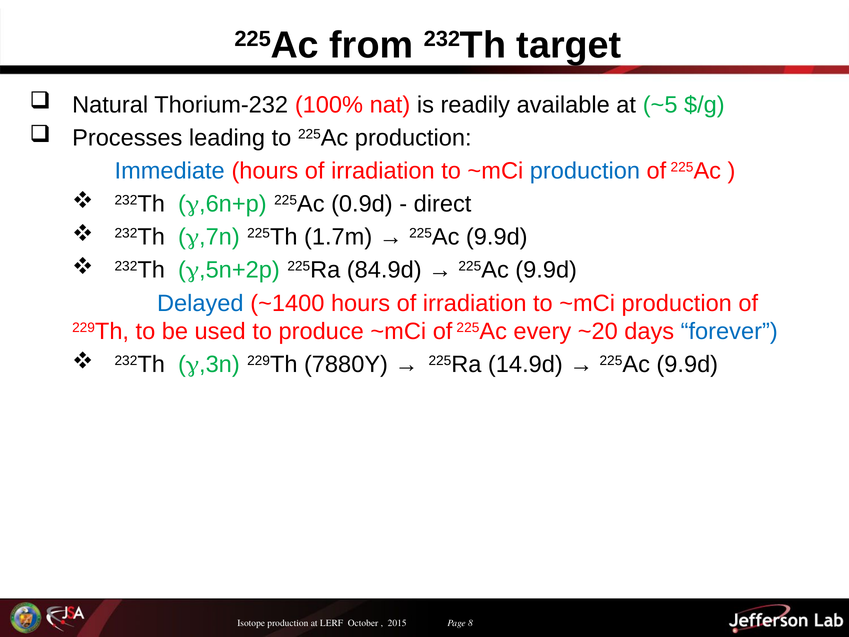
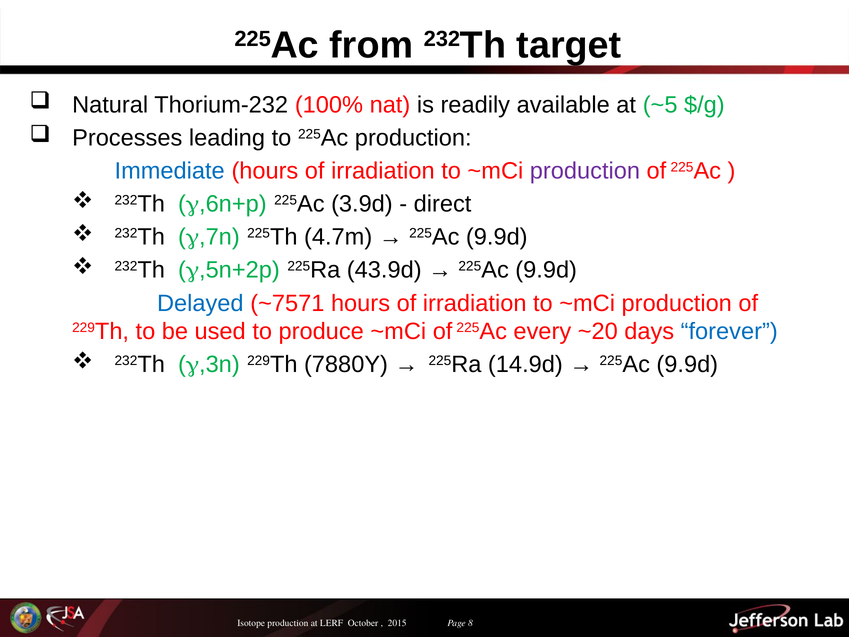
production at (585, 171) colour: blue -> purple
0.9d: 0.9d -> 3.9d
1.7m: 1.7m -> 4.7m
84.9d: 84.9d -> 43.9d
~1400: ~1400 -> ~7571
